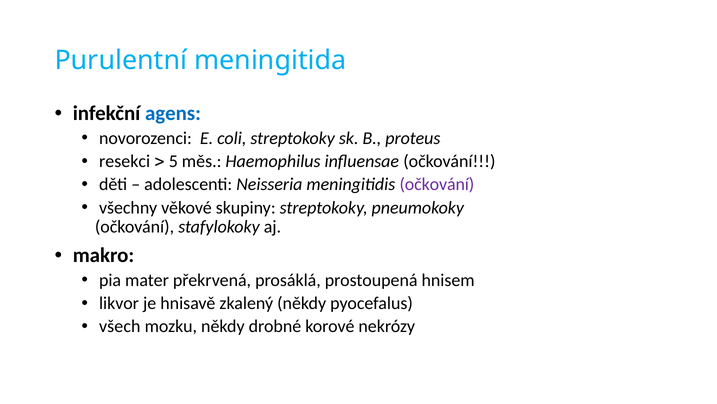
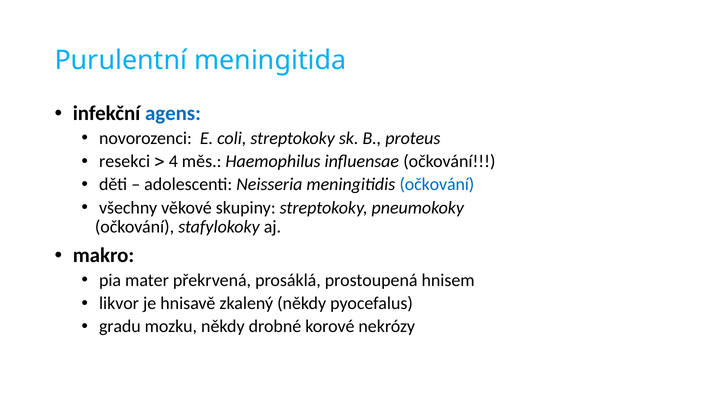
5: 5 -> 4
očkování at (437, 184) colour: purple -> blue
všech: všech -> gradu
